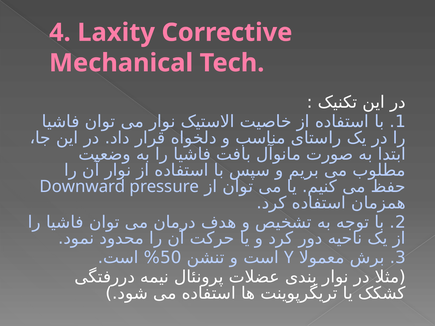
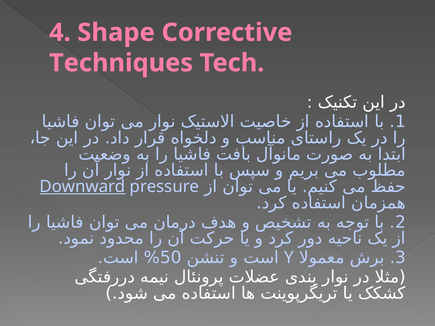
Laxity: Laxity -> Shape
Mechanical: Mechanical -> Techniques
Downward underline: none -> present
